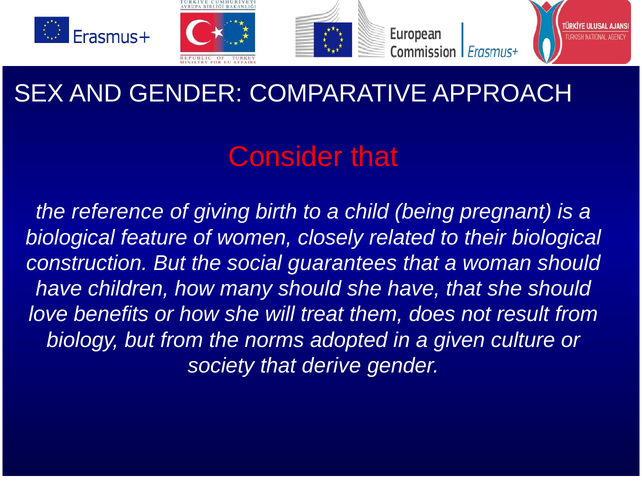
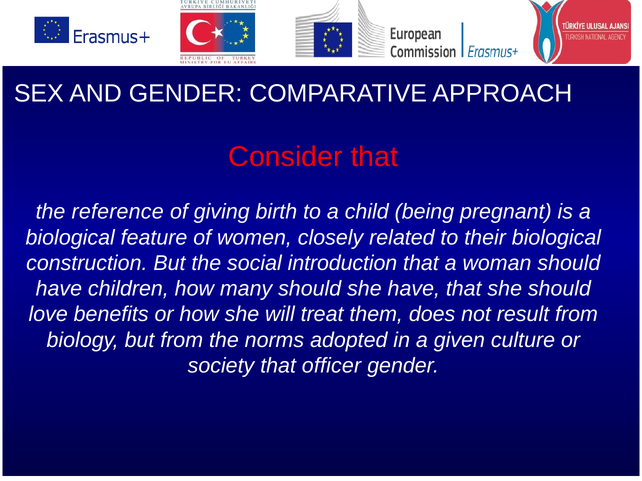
guarantees: guarantees -> introduction
derive: derive -> officer
